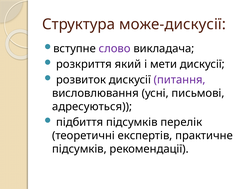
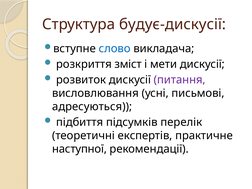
може-дискусії: може-дискусії -> будує-дискусії
слово colour: purple -> blue
який: який -> зміст
підсумків at (79, 149): підсумків -> наступної
